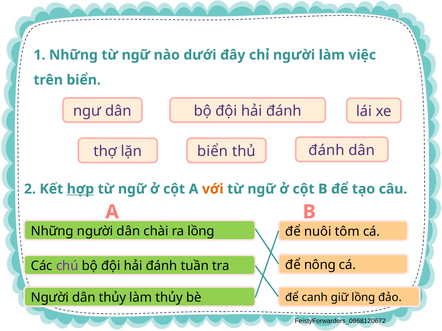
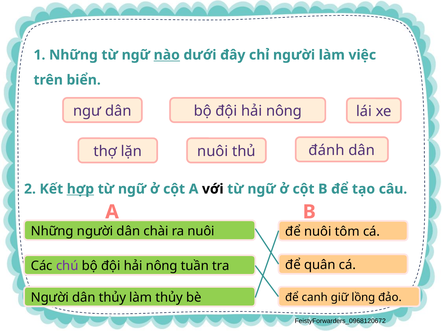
nào underline: none -> present
đánh at (284, 111): đánh -> nông
lặn biển: biển -> nuôi
với colour: orange -> black
ra lồng: lồng -> nuôi
nông: nông -> quân
đánh at (162, 266): đánh -> nông
